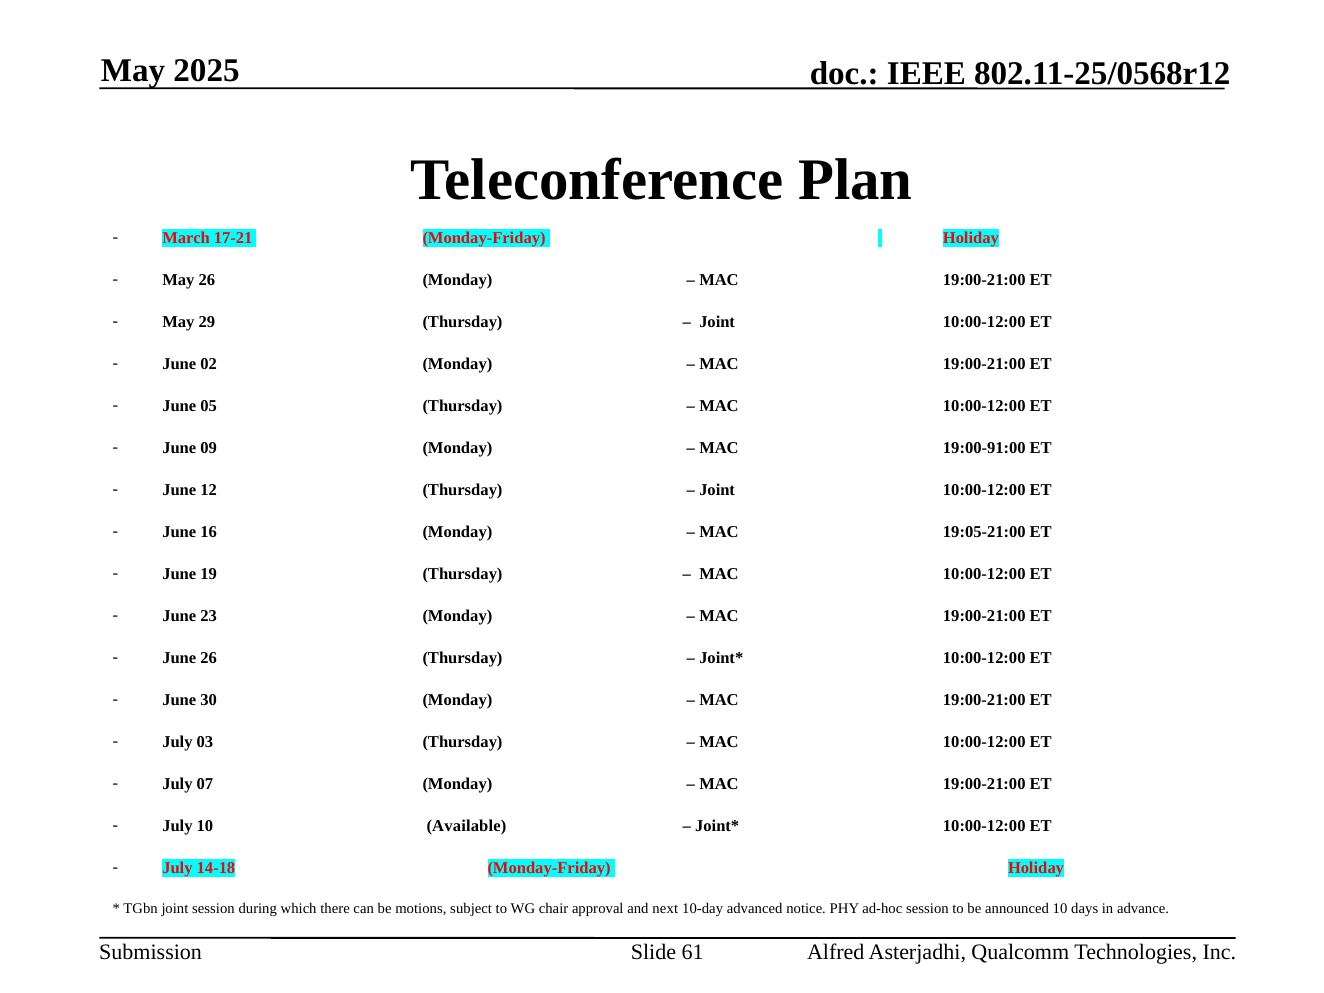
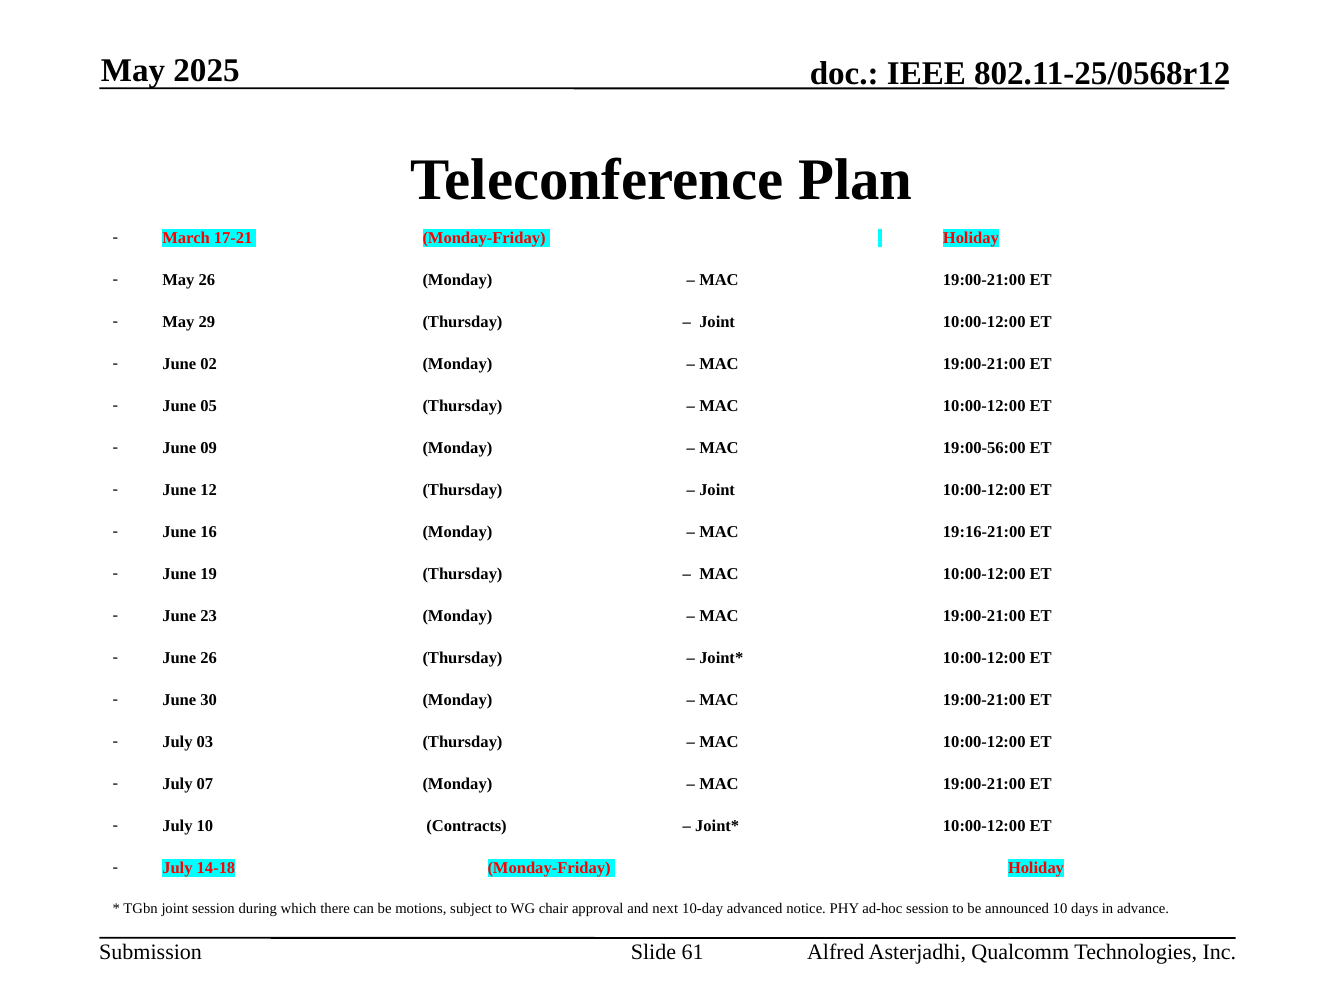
19:00-91:00: 19:00-91:00 -> 19:00-56:00
19:05-21:00: 19:05-21:00 -> 19:16-21:00
Available: Available -> Contracts
